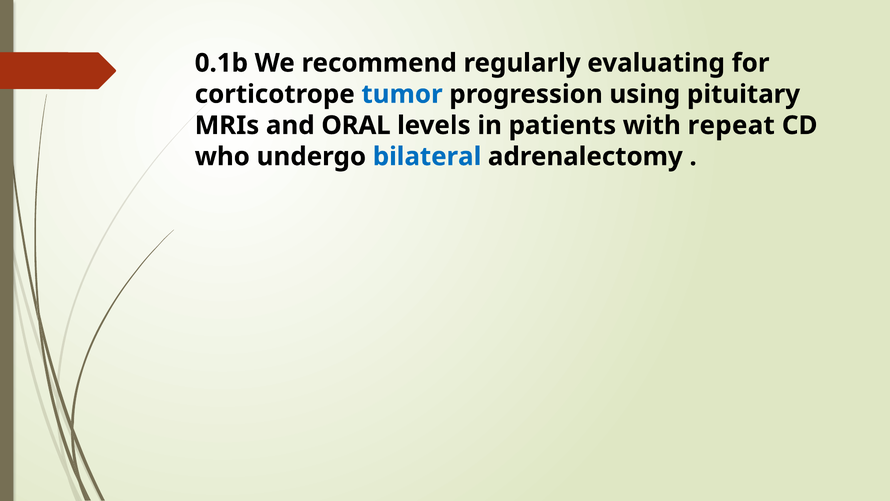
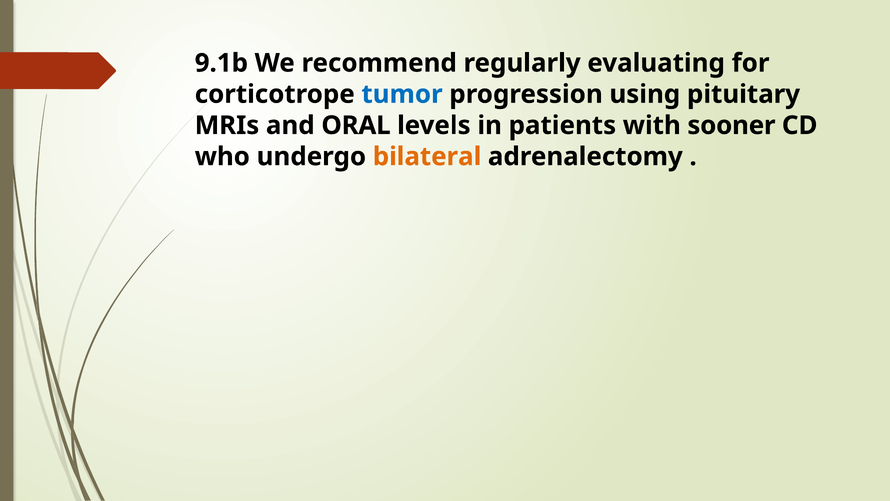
0.1b: 0.1b -> 9.1b
repeat: repeat -> sooner
bilateral colour: blue -> orange
